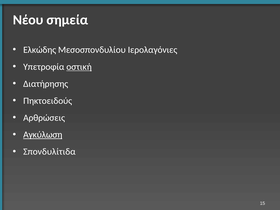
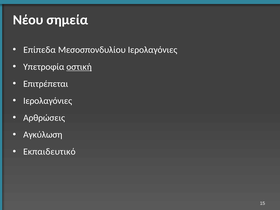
Ελκώδης: Ελκώδης -> Επίπεδα
Διατήρησης: Διατήρησης -> Επιτρέπεται
Πηκτοειδούς at (48, 101): Πηκτοειδούς -> Ιερολαγόνιες
Αγκύλωση underline: present -> none
Σπονδυλίτιδα: Σπονδυλίτιδα -> Εκπαιδευτικό
